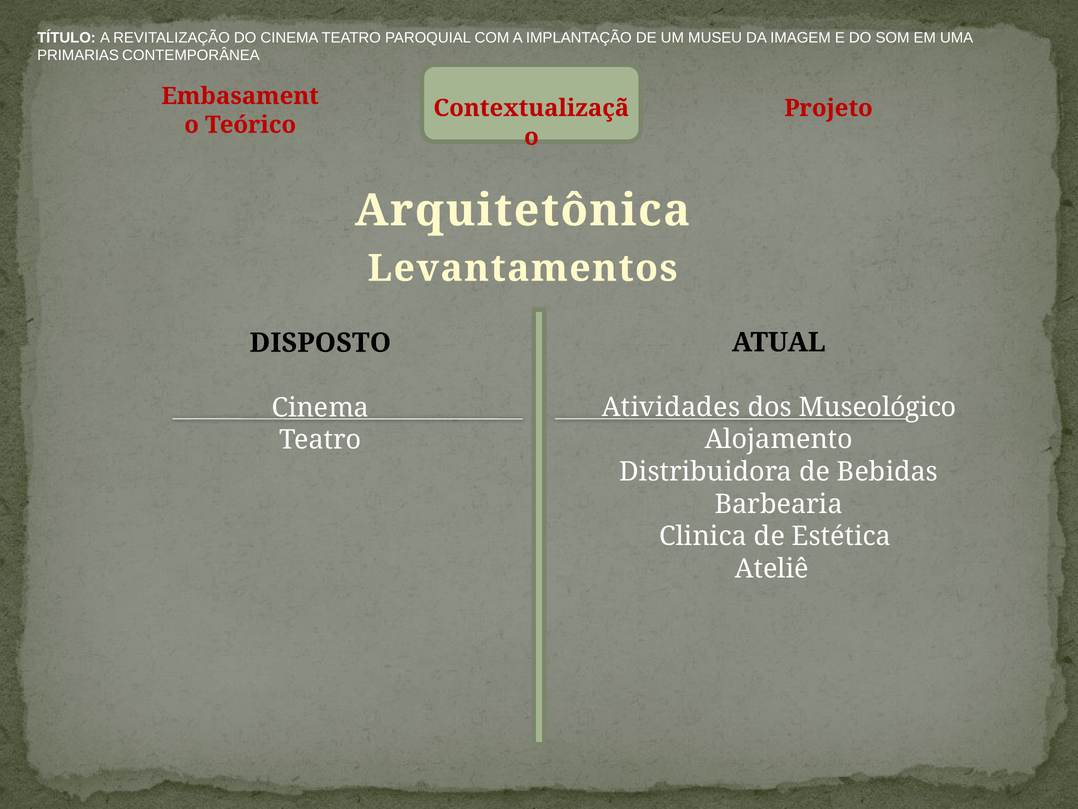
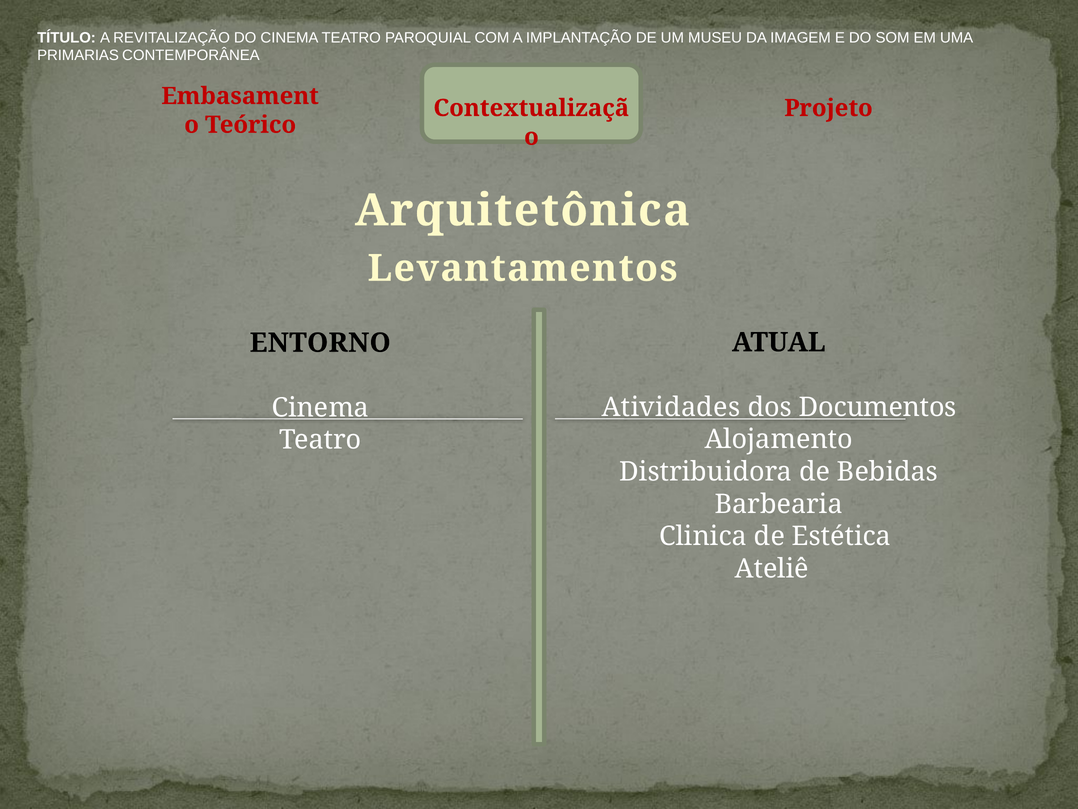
DISPOSTO: DISPOSTO -> ENTORNO
Museológico: Museológico -> Documentos
